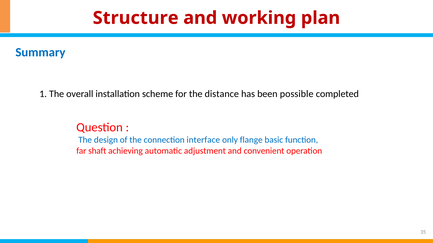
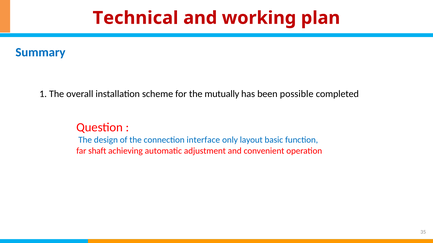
Structure: Structure -> Technical
distance: distance -> mutually
flange: flange -> layout
